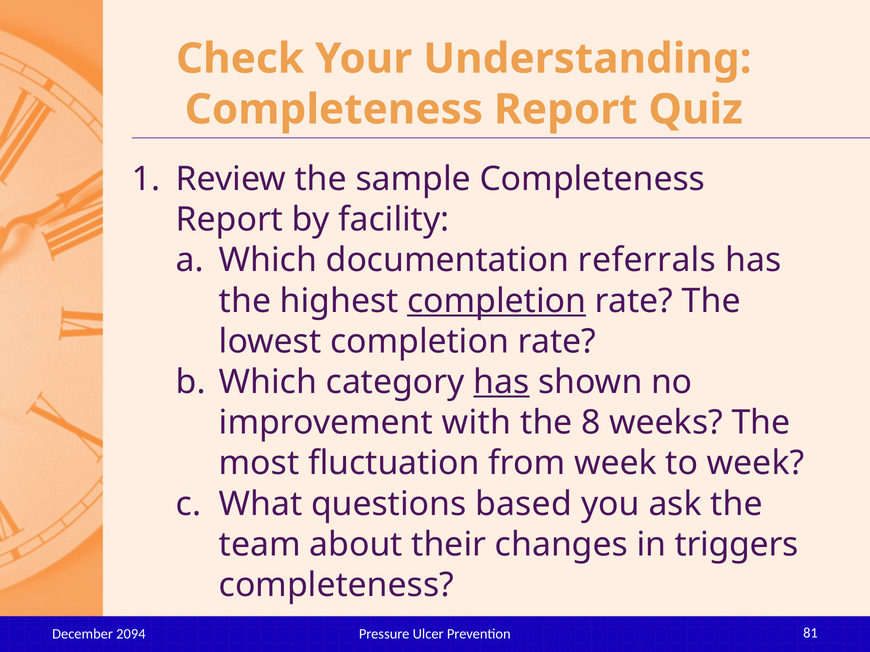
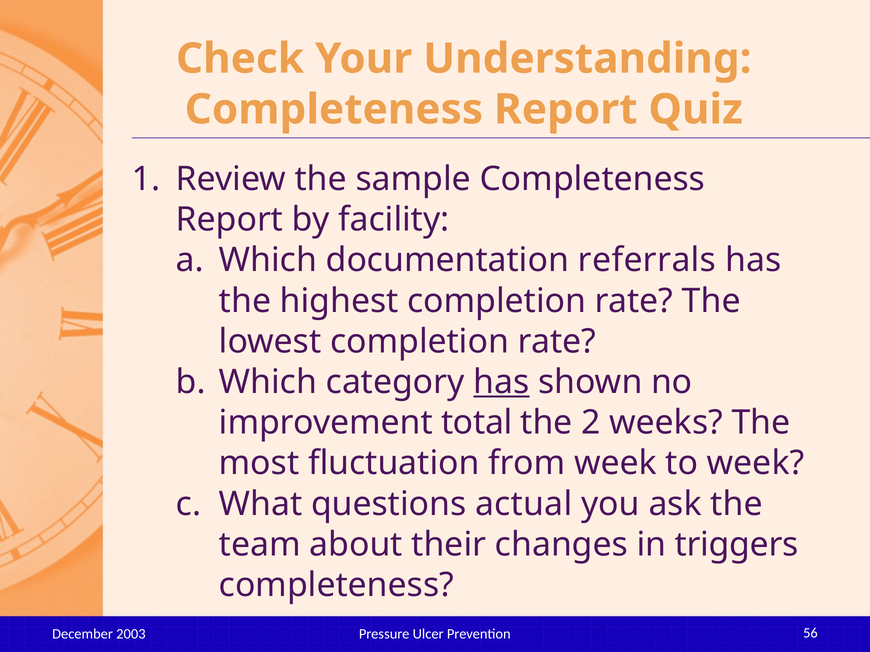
completion at (497, 301) underline: present -> none
with: with -> total
8: 8 -> 2
based: based -> actual
81: 81 -> 56
2094: 2094 -> 2003
